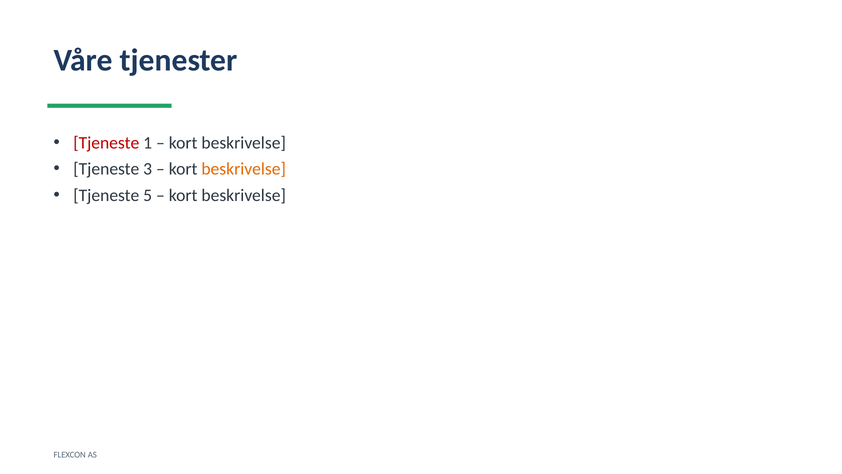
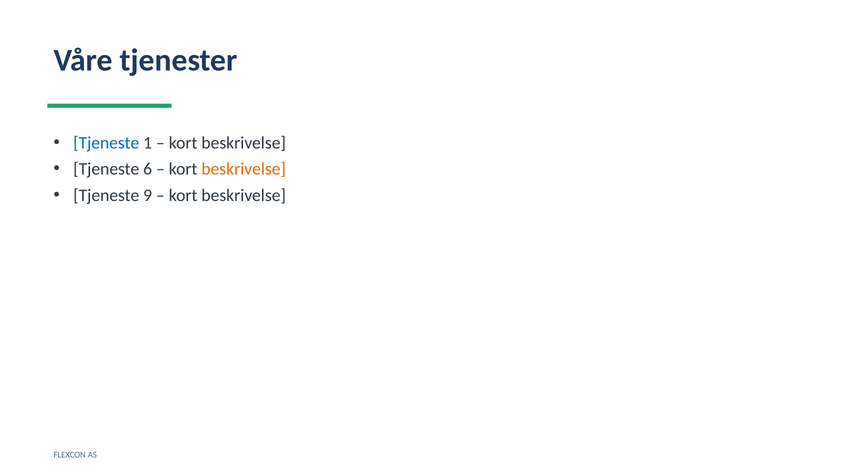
Tjeneste at (106, 143) colour: red -> blue
3: 3 -> 6
5: 5 -> 9
